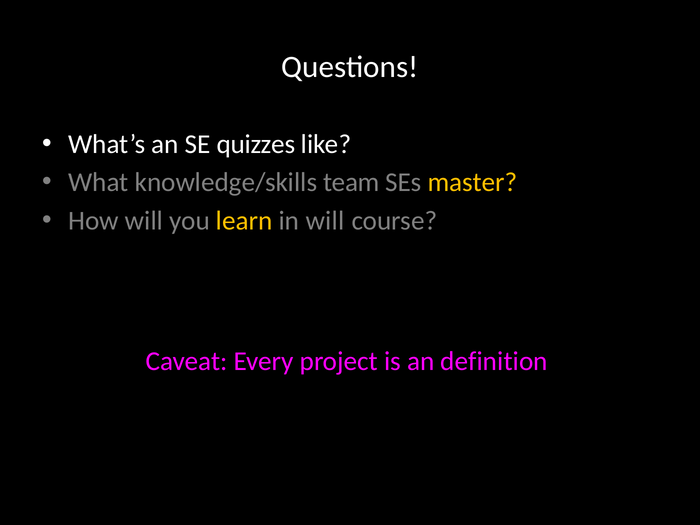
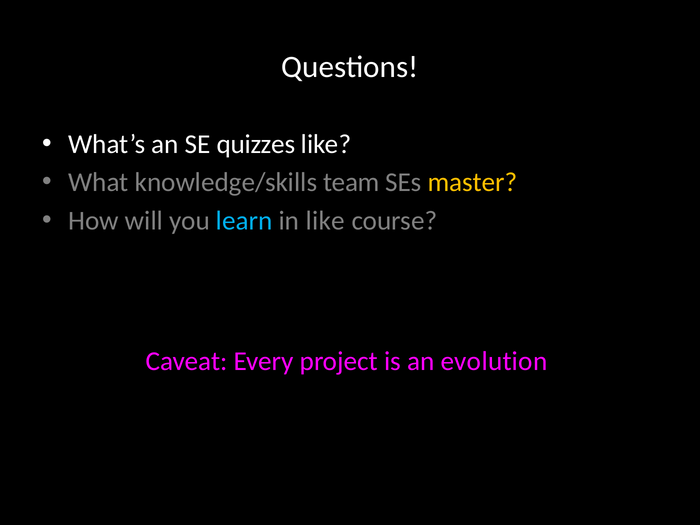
learn colour: yellow -> light blue
in will: will -> like
definition: definition -> evolution
